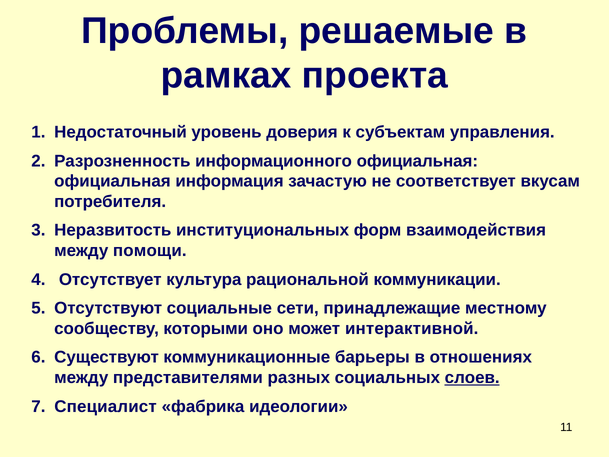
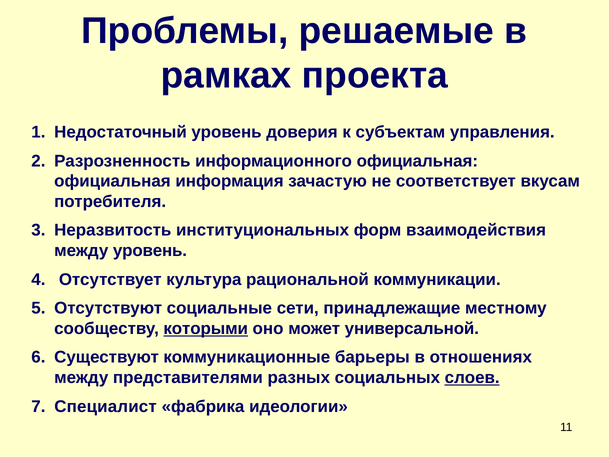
между помощи: помощи -> уровень
которыми underline: none -> present
интерактивной: интерактивной -> универсальной
